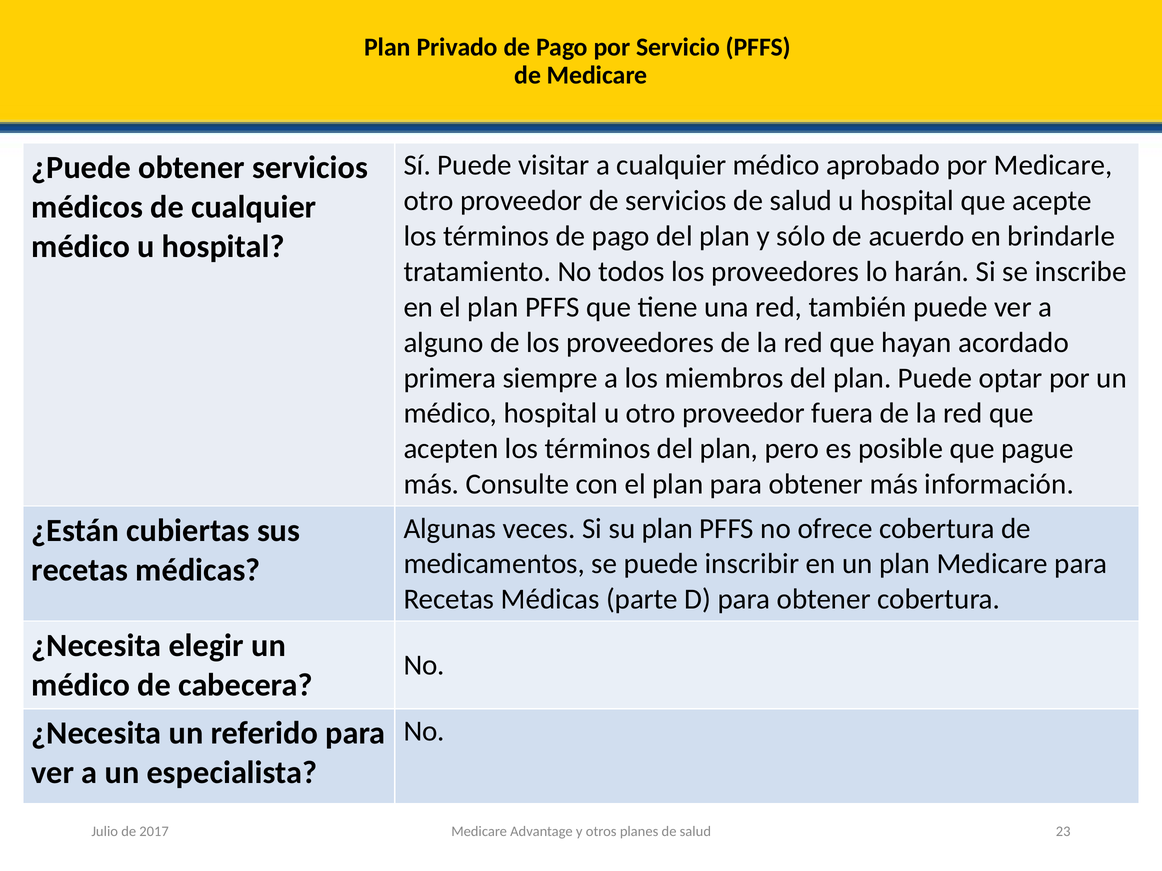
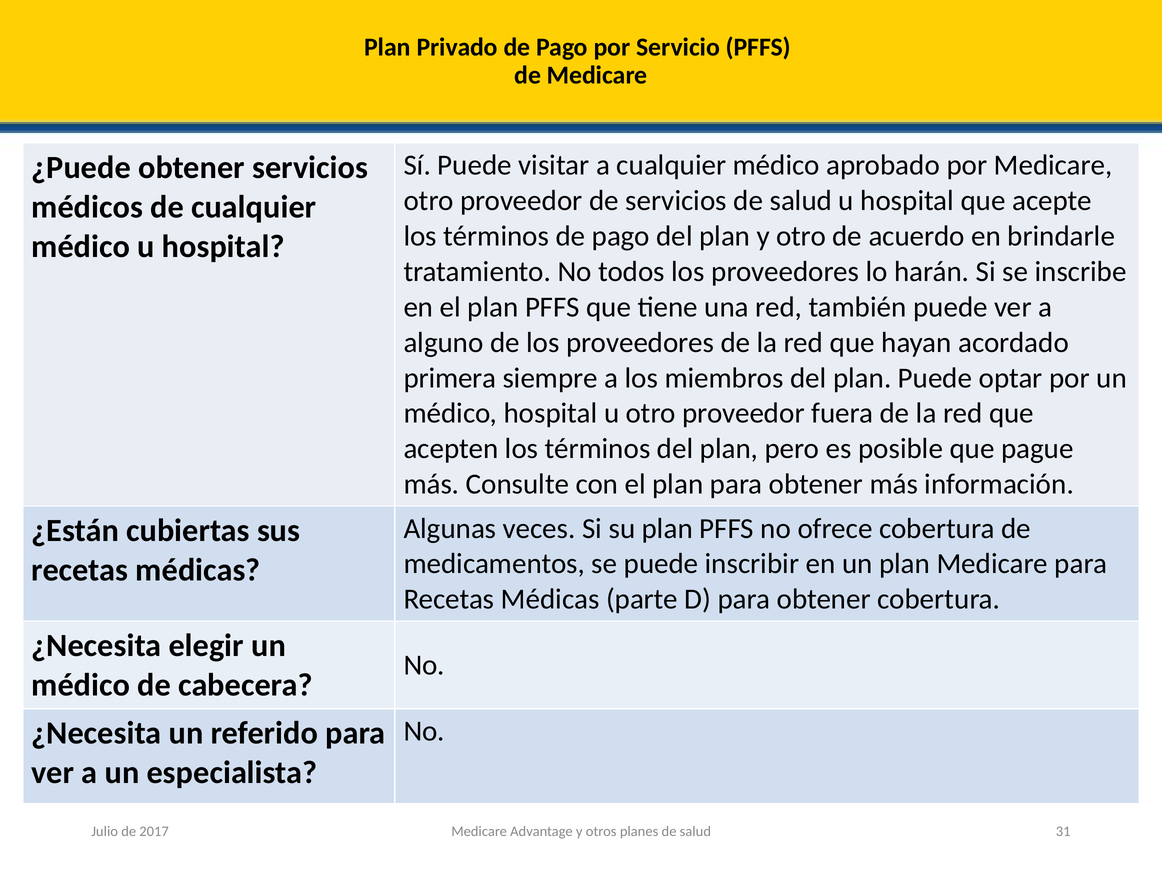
y sólo: sólo -> otro
23: 23 -> 31
